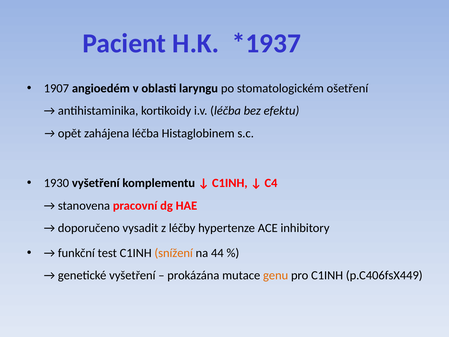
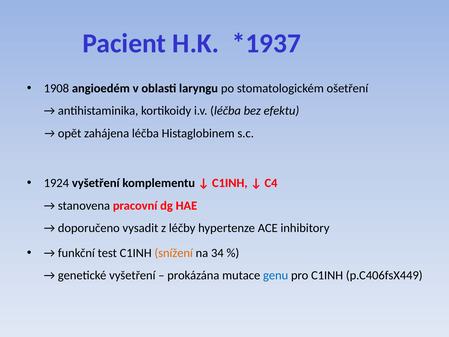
1907: 1907 -> 1908
1930: 1930 -> 1924
44: 44 -> 34
genu colour: orange -> blue
